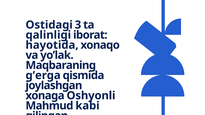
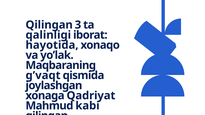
Ostidagi at (49, 25): Ostidagi -> Qilingan
g’erga: g’erga -> g’vaqt
Oshyonli: Oshyonli -> Qadriyat
